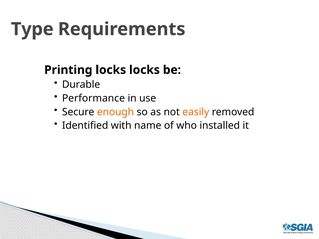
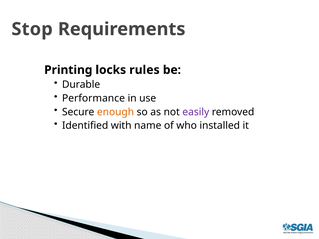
Type: Type -> Stop
locks locks: locks -> rules
easily colour: orange -> purple
